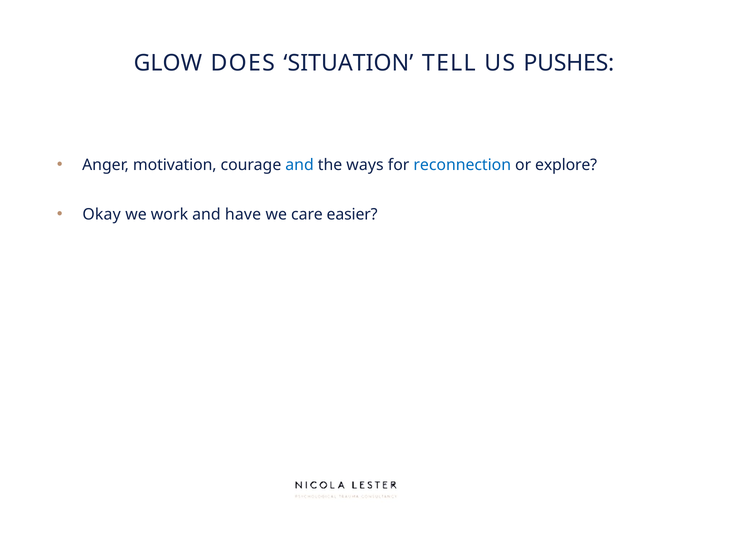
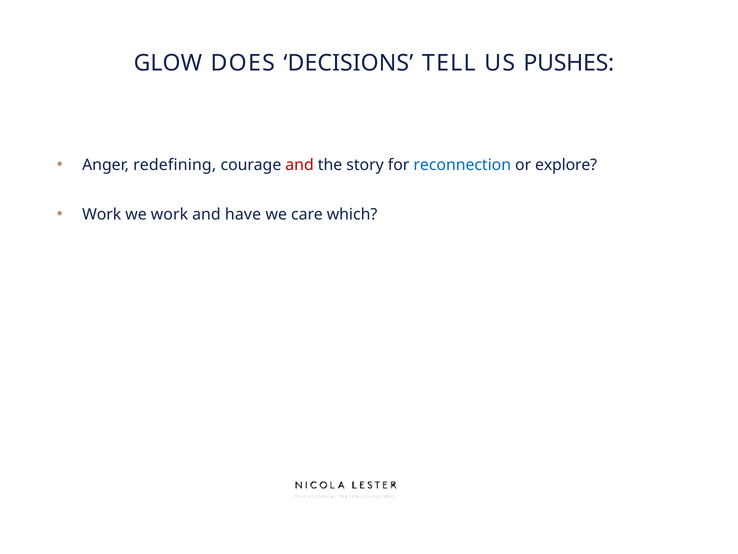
SITUATION: SITUATION -> DECISIONS
motivation: motivation -> redefining
and at (300, 165) colour: blue -> red
ways: ways -> story
Okay at (102, 214): Okay -> Work
easier: easier -> which
